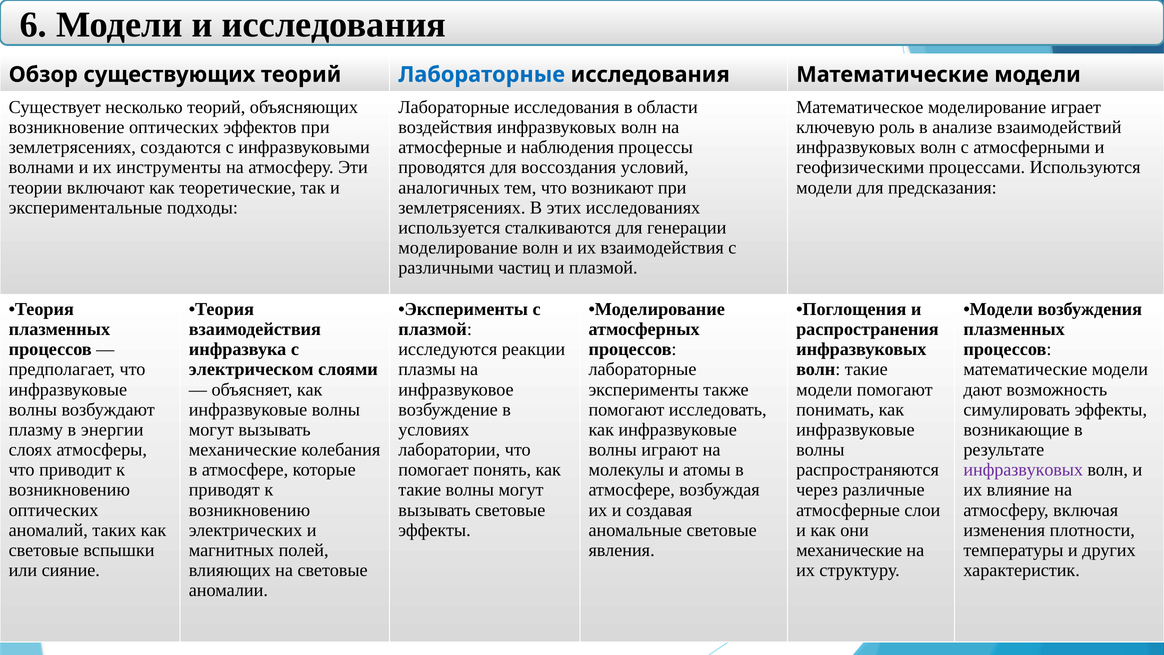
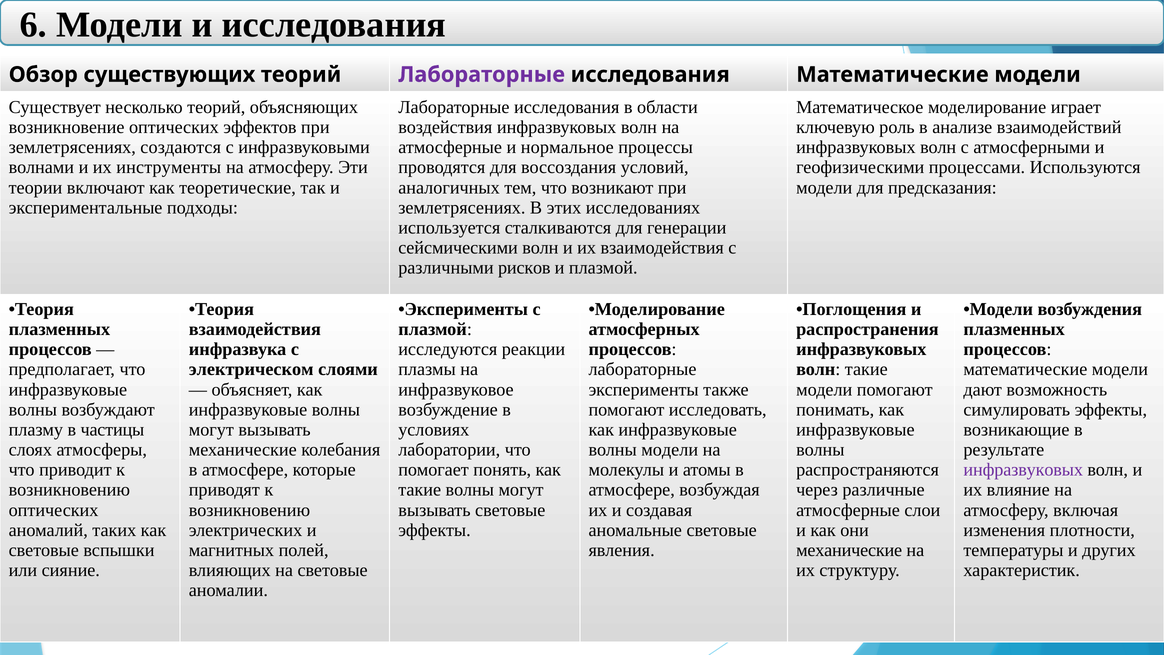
Лабораторные at (482, 75) colour: blue -> purple
наблюдения: наблюдения -> нормальное
моделирование at (458, 248): моделирование -> сейсмическими
частиц: частиц -> рисков
энергии: энергии -> частицы
волны играют: играют -> модели
